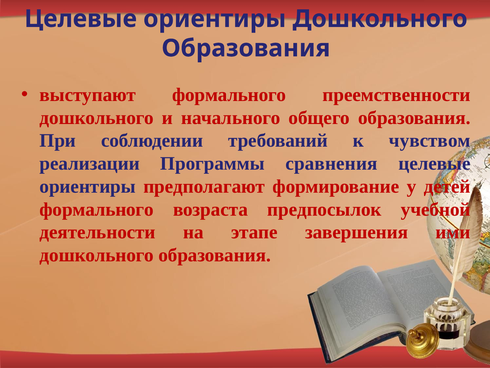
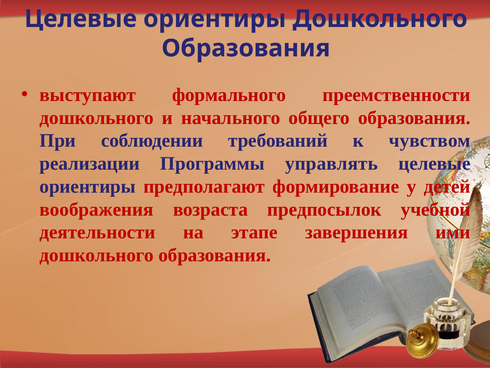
сравнения: сравнения -> управлять
формального at (97, 209): формального -> воображения
